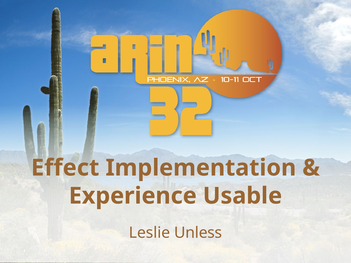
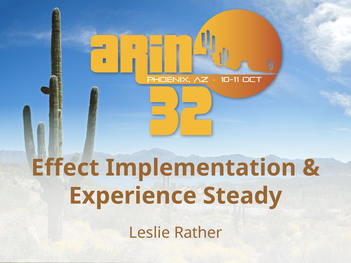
Usable: Usable -> Steady
Unless: Unless -> Rather
